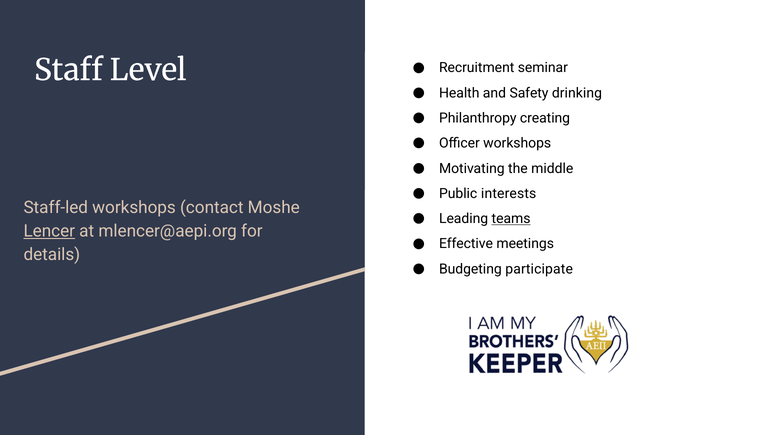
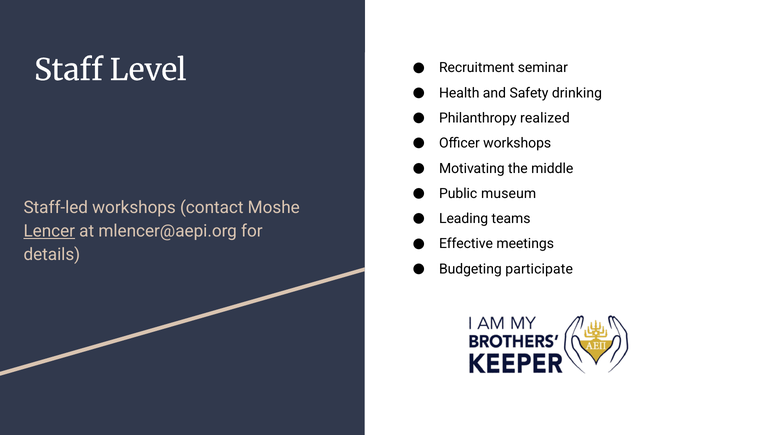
creating: creating -> realized
interests: interests -> museum
teams underline: present -> none
